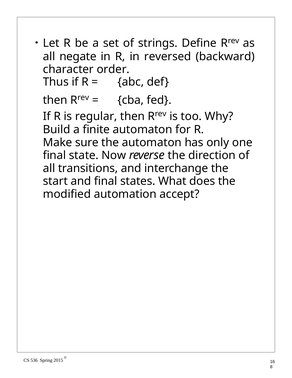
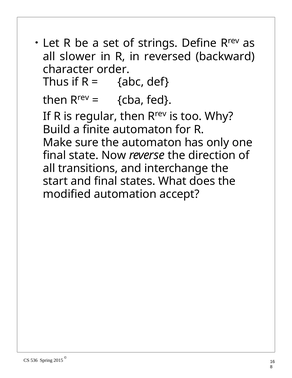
negate: negate -> slower
